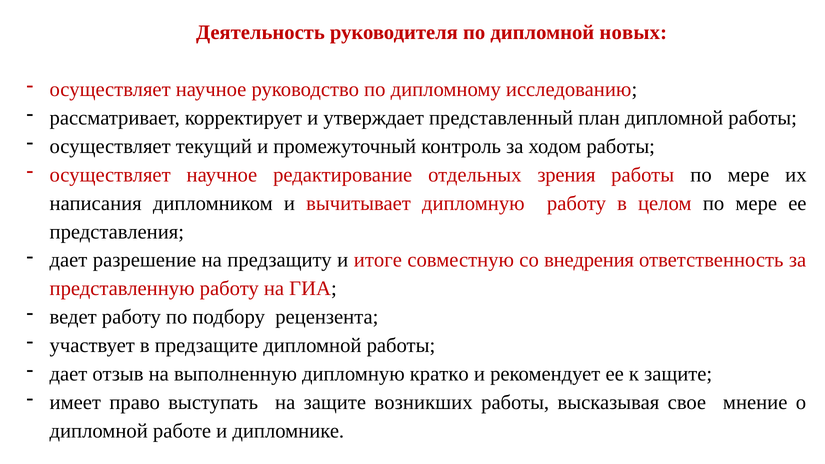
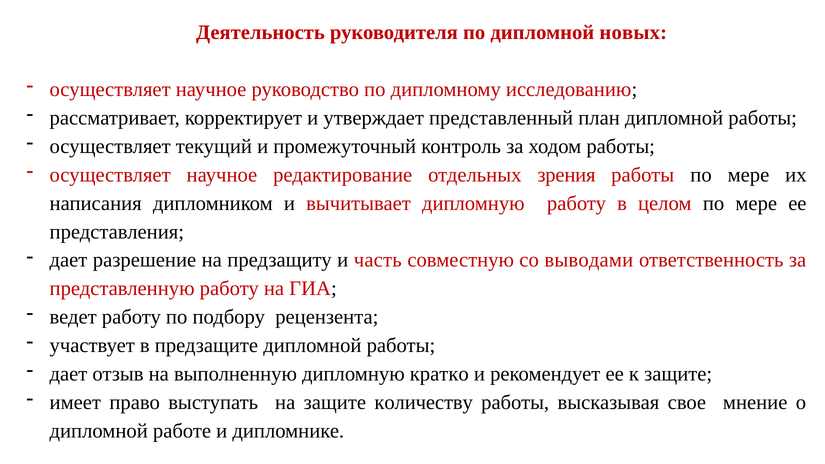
итоге: итоге -> часть
внедрения: внедрения -> выводами
возникших: возникших -> количеству
